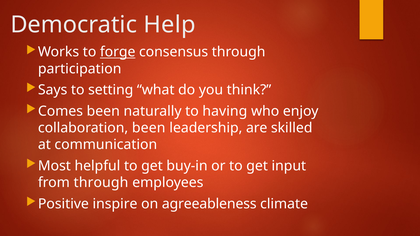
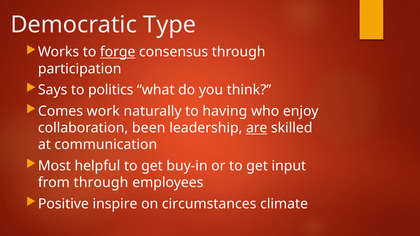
Help: Help -> Type
setting: setting -> politics
Comes been: been -> work
are underline: none -> present
agreeableness: agreeableness -> circumstances
